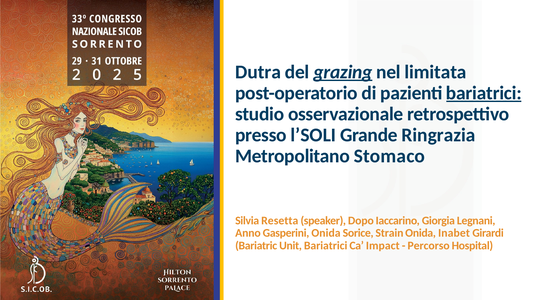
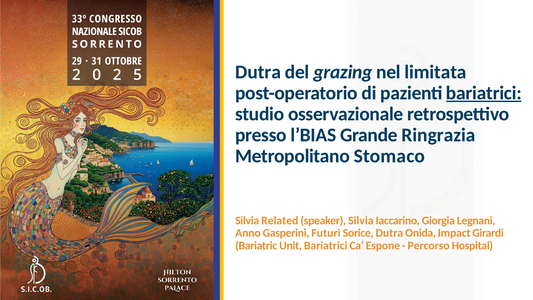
grazing underline: present -> none
l’SOLI: l’SOLI -> l’BIAS
Resetta: Resetta -> Related
speaker Dopo: Dopo -> Silvia
Gasperini Onida: Onida -> Futuri
Sorice Strain: Strain -> Dutra
Inabet: Inabet -> Impact
Impact: Impact -> Espone
